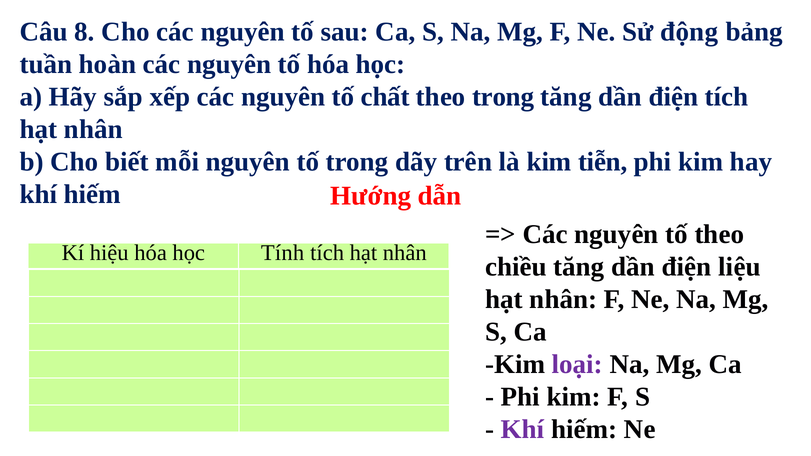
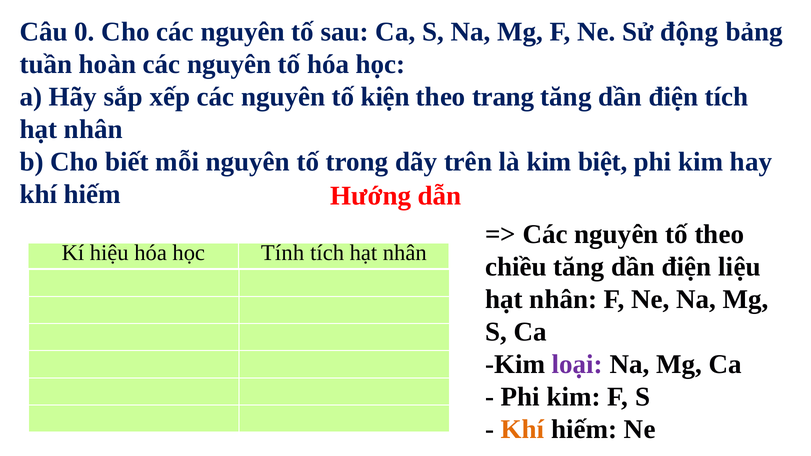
8: 8 -> 0
chất: chất -> kiện
theo trong: trong -> trang
tiễn: tiễn -> biệt
Khí at (523, 429) colour: purple -> orange
